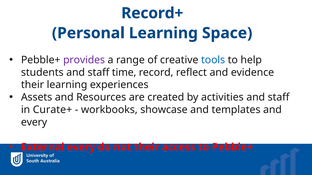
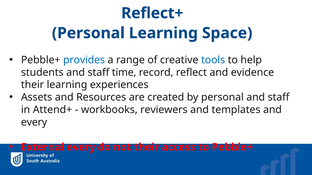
Record+: Record+ -> Reflect+
provides colour: purple -> blue
by activities: activities -> personal
Curate+: Curate+ -> Attend+
showcase: showcase -> reviewers
